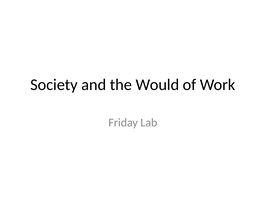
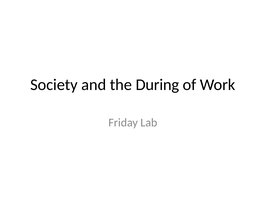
Would: Would -> During
